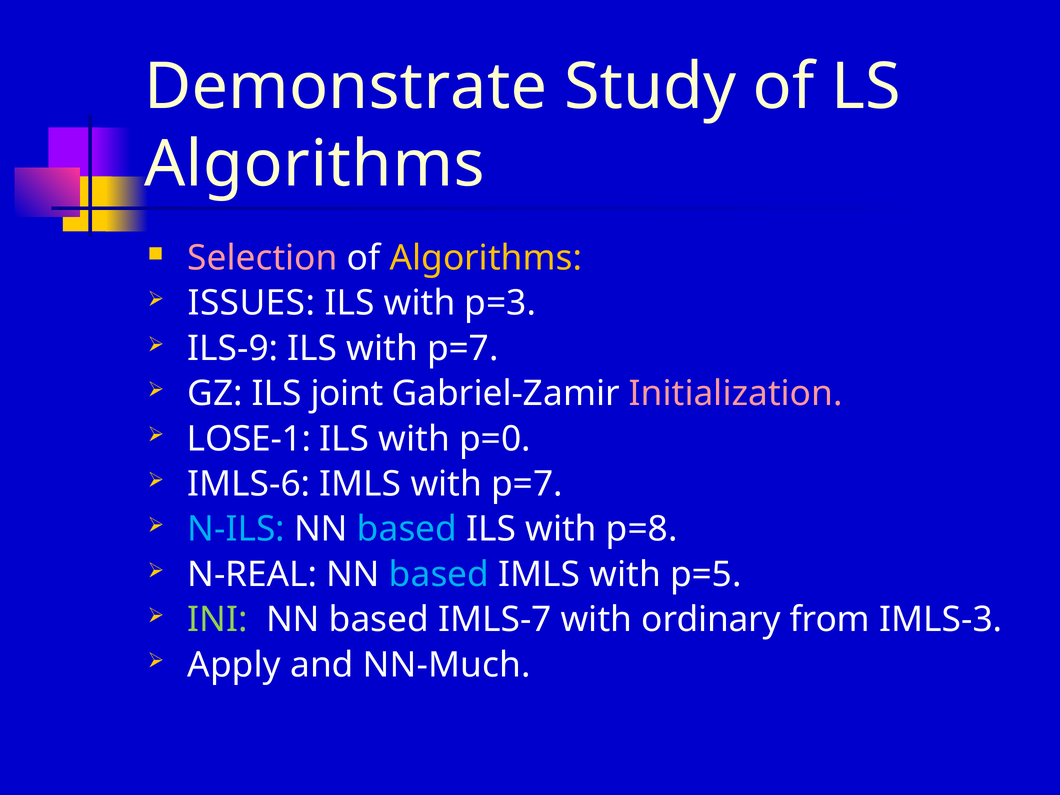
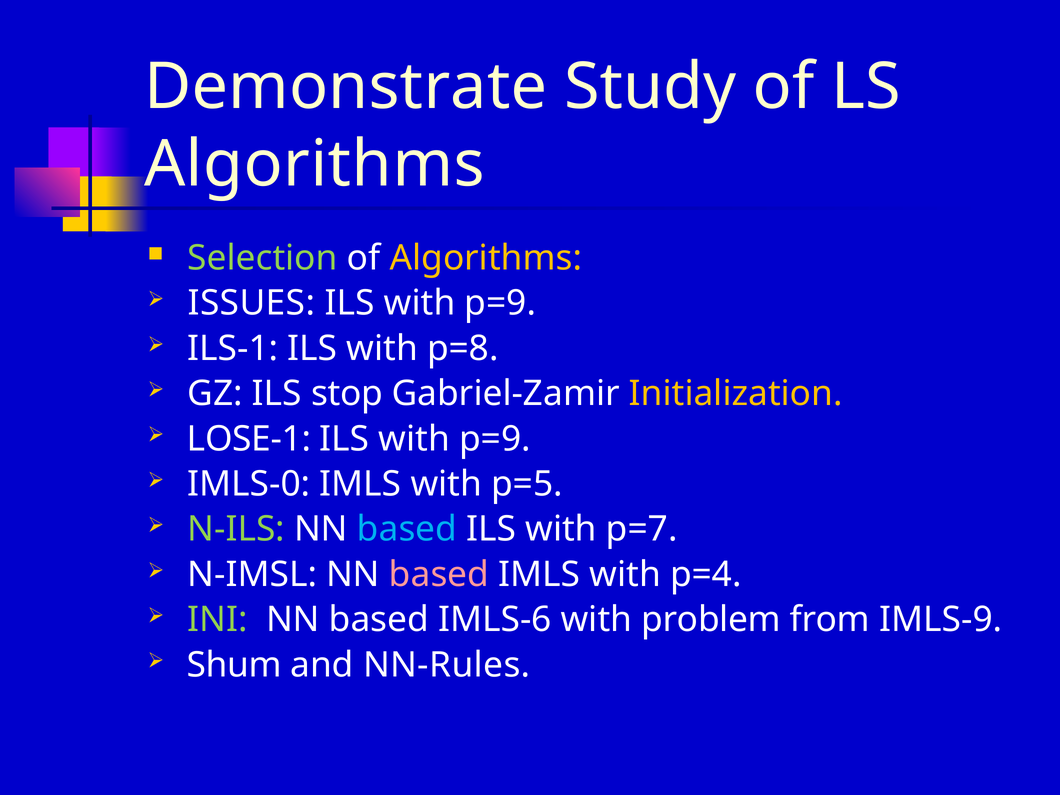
Selection colour: pink -> light green
p=3 at (500, 303): p=3 -> p=9
ILS-9: ILS-9 -> ILS-1
ILS with p=7: p=7 -> p=8
joint: joint -> stop
Initialization colour: pink -> yellow
p=0 at (495, 439): p=0 -> p=9
IMLS-6: IMLS-6 -> IMLS-0
IMLS with p=7: p=7 -> p=5
N-ILS colour: light blue -> light green
p=8: p=8 -> p=7
N-REAL: N-REAL -> N-IMSL
based at (439, 574) colour: light blue -> pink
p=5: p=5 -> p=4
IMLS-7: IMLS-7 -> IMLS-6
ordinary: ordinary -> problem
IMLS-3: IMLS-3 -> IMLS-9
Apply: Apply -> Shum
NN-Much: NN-Much -> NN-Rules
